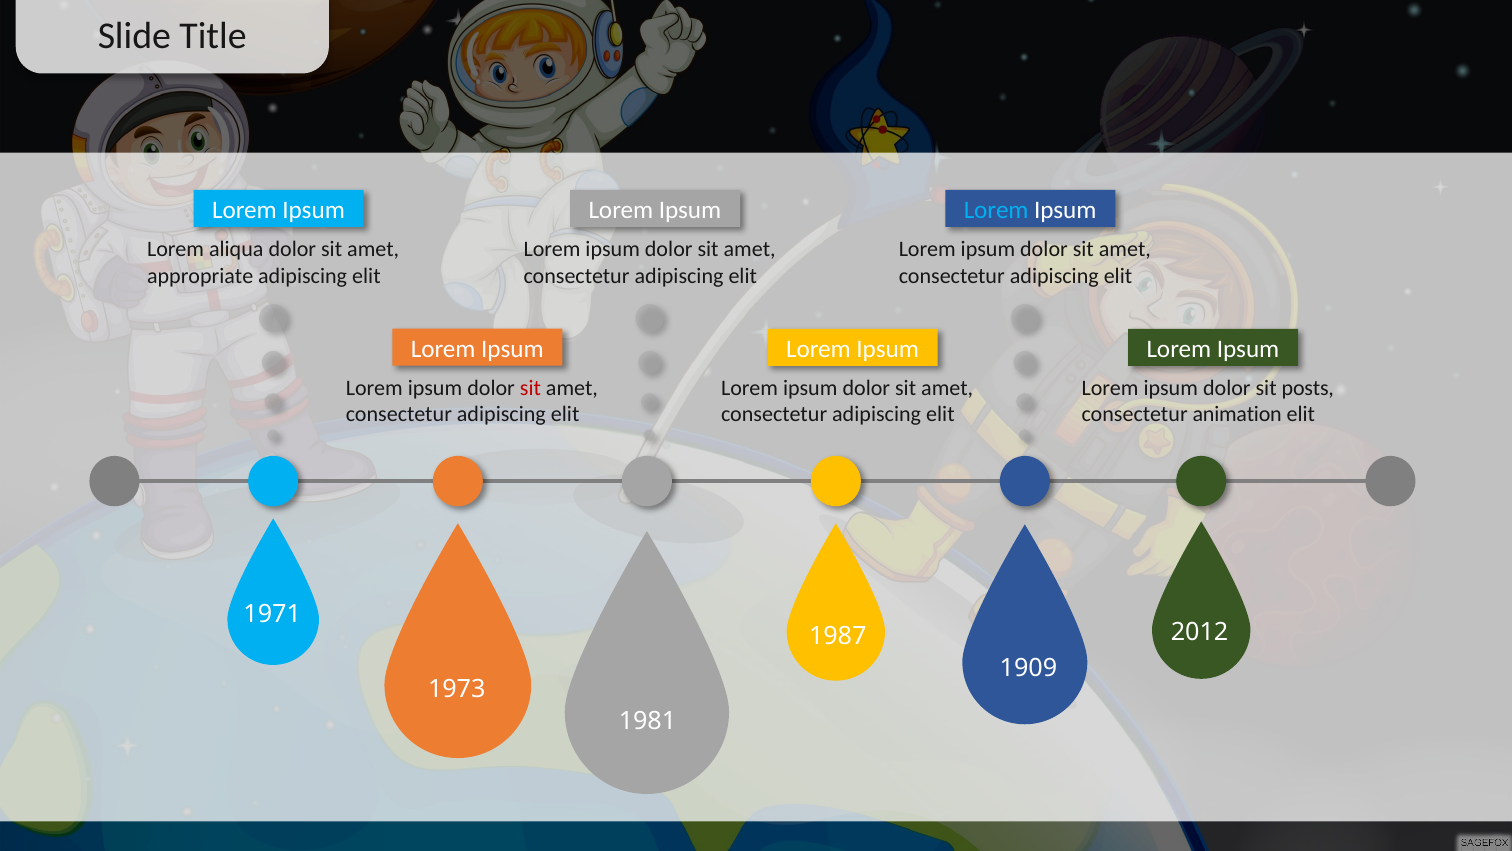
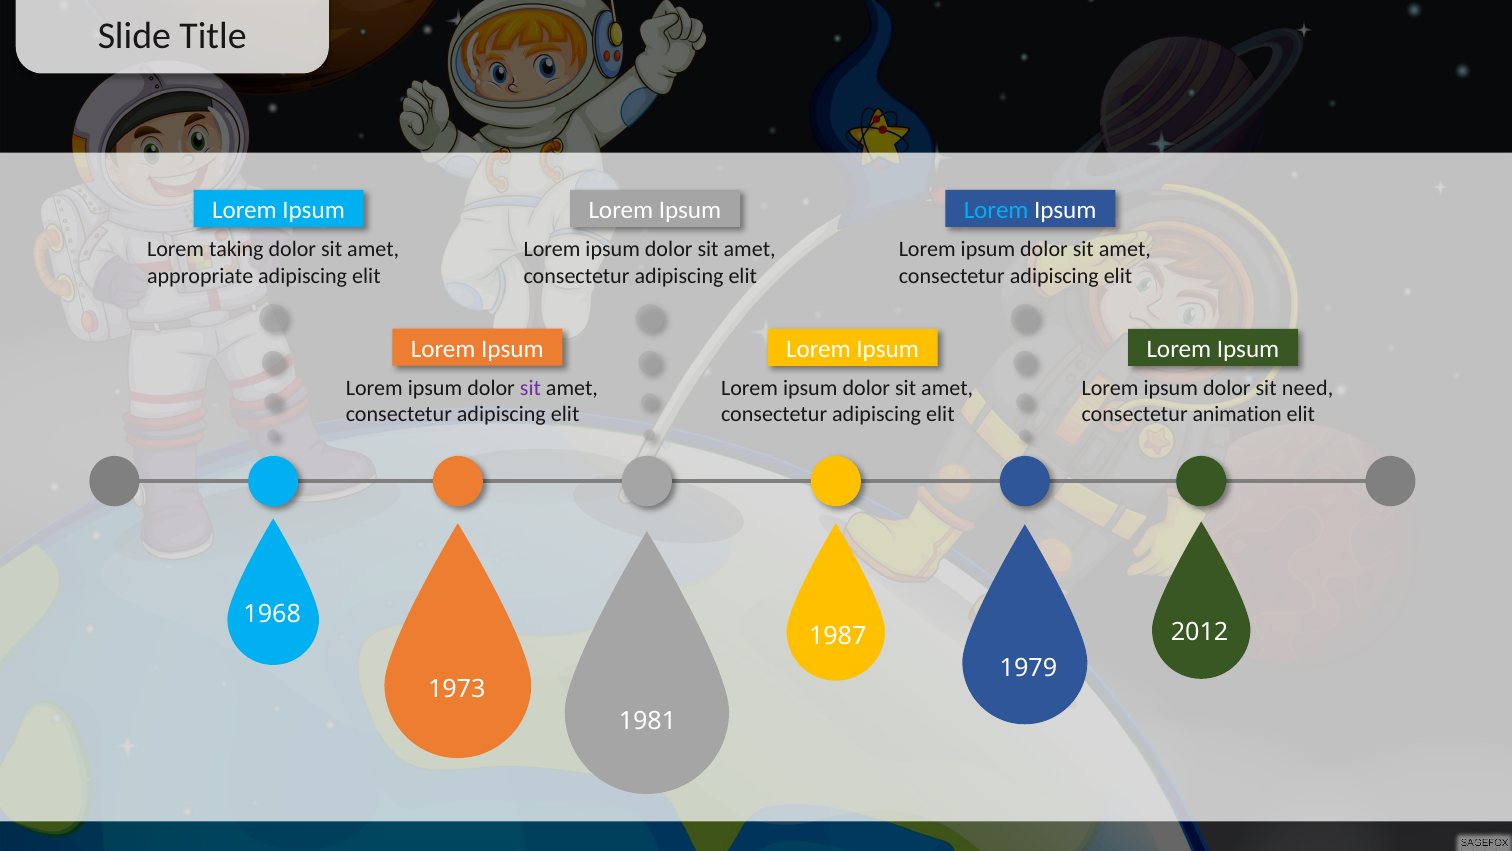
aliqua: aliqua -> taking
sit at (530, 388) colour: red -> purple
posts: posts -> need
1971: 1971 -> 1968
1909: 1909 -> 1979
